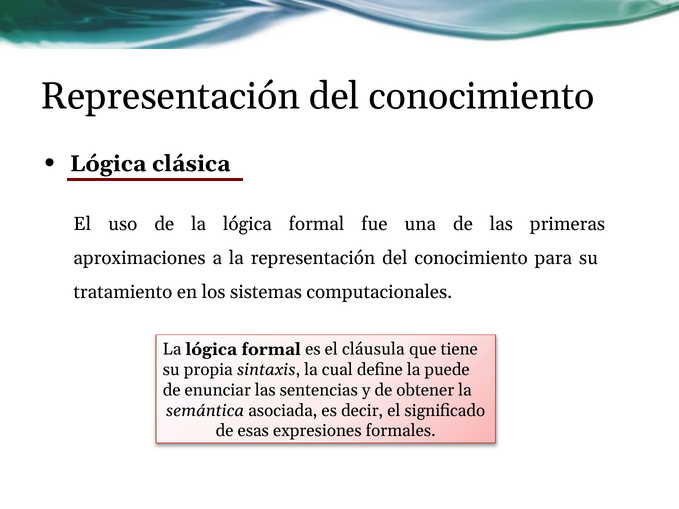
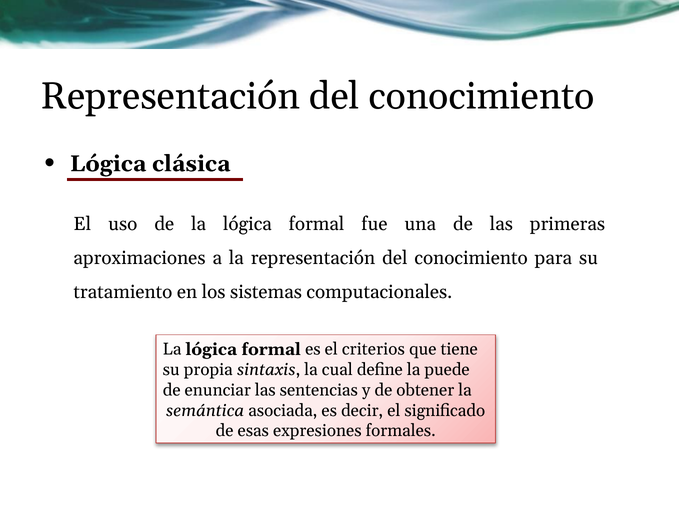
cláusula: cláusula -> criterios
